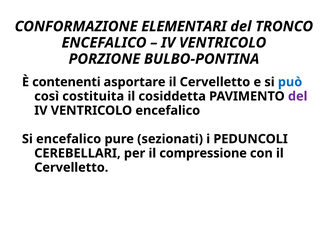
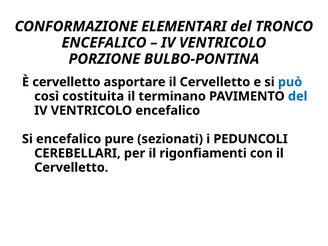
È contenenti: contenenti -> cervelletto
cosiddetta: cosiddetta -> terminano
del at (298, 96) colour: purple -> blue
compressione: compressione -> rigonfiamenti
